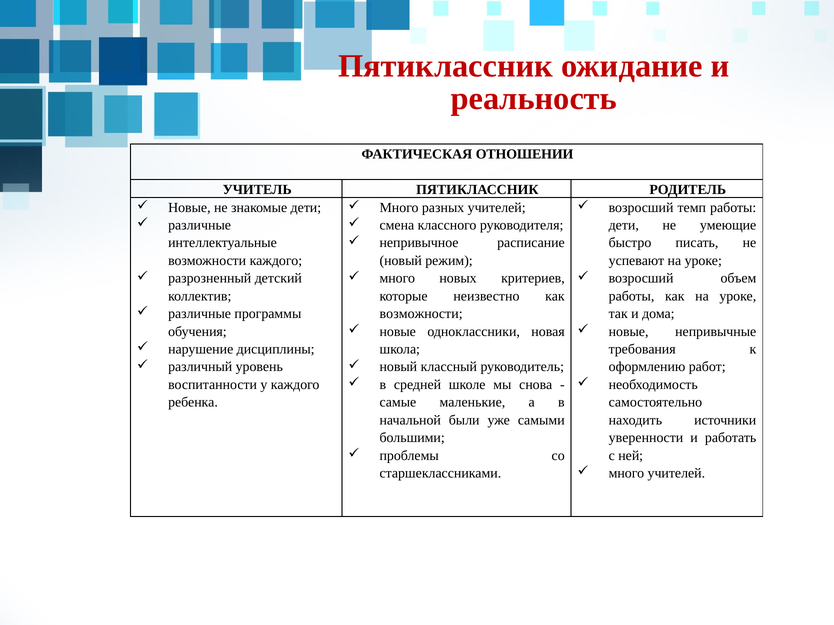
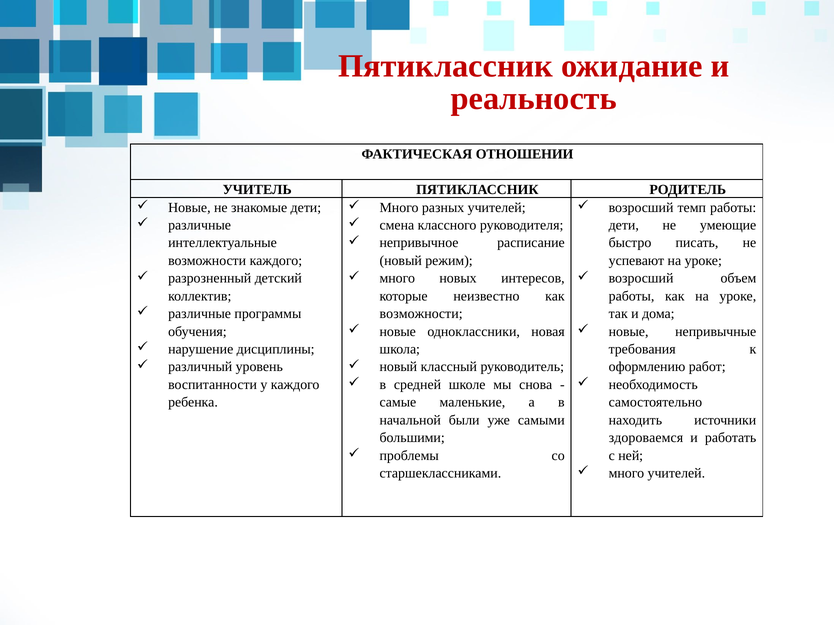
критериев: критериев -> интересов
уверенности: уверенности -> здороваемся
